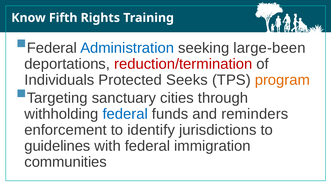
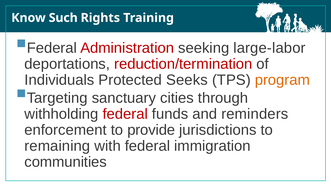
Fifth: Fifth -> Such
Administration colour: blue -> red
large-been: large-been -> large-labor
federal at (125, 114) colour: blue -> red
identify: identify -> provide
guidelines: guidelines -> remaining
